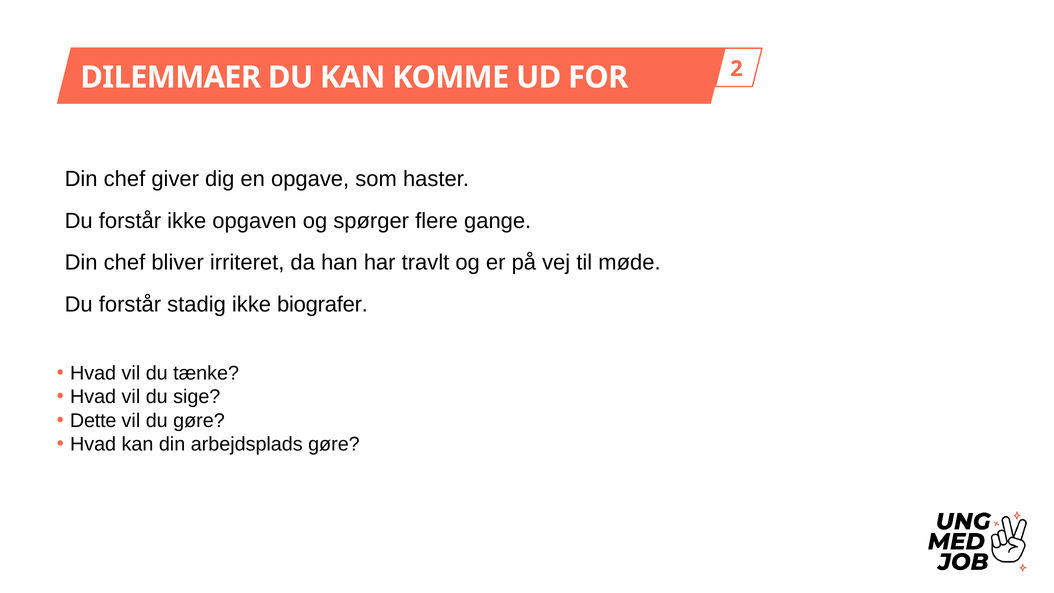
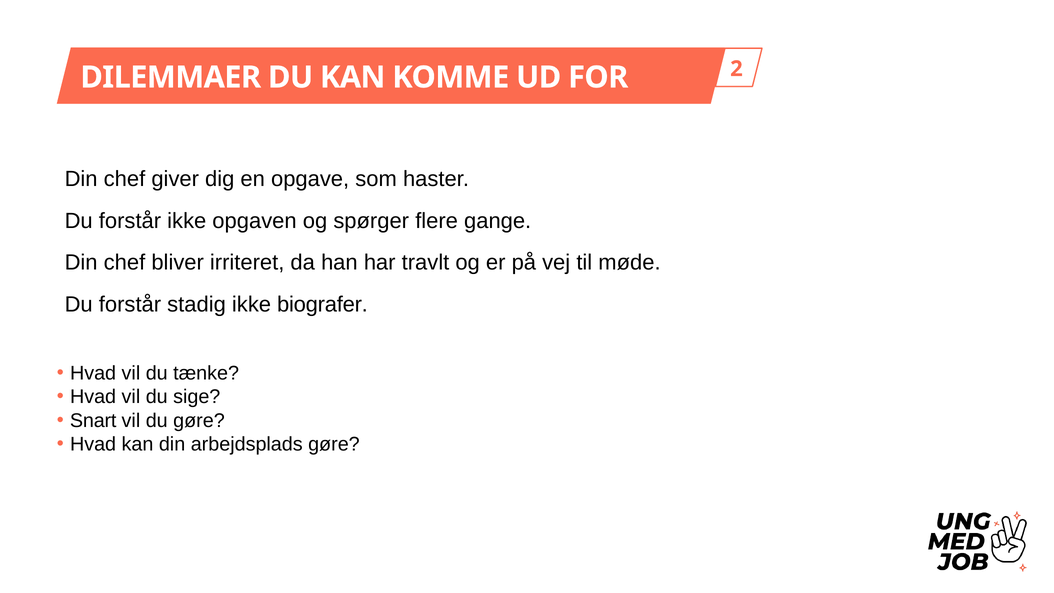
Dette: Dette -> Snart
